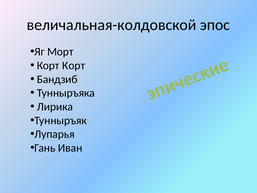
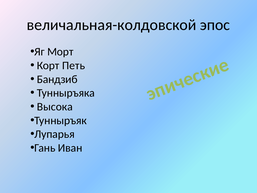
Корт Корт: Корт -> Петь
Лирика: Лирика -> Высока
